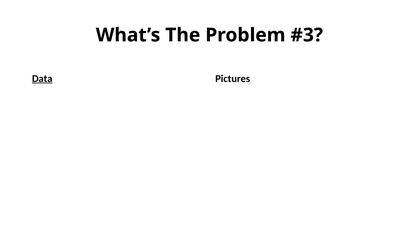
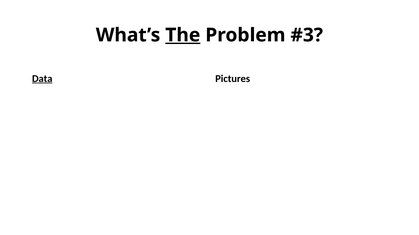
The underline: none -> present
